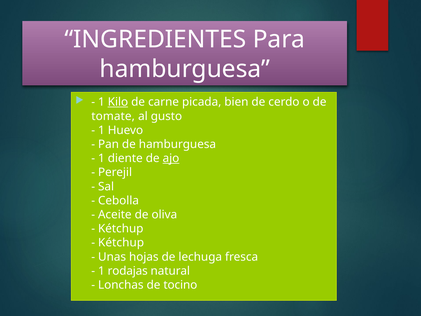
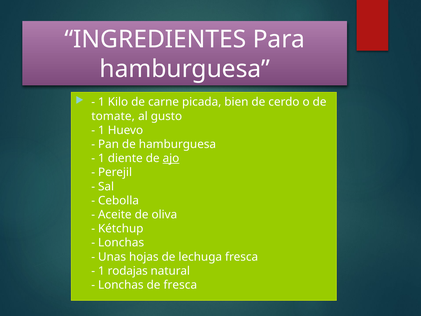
Kilo underline: present -> none
Kétchup at (121, 243): Kétchup -> Lonchas
de tocino: tocino -> fresca
